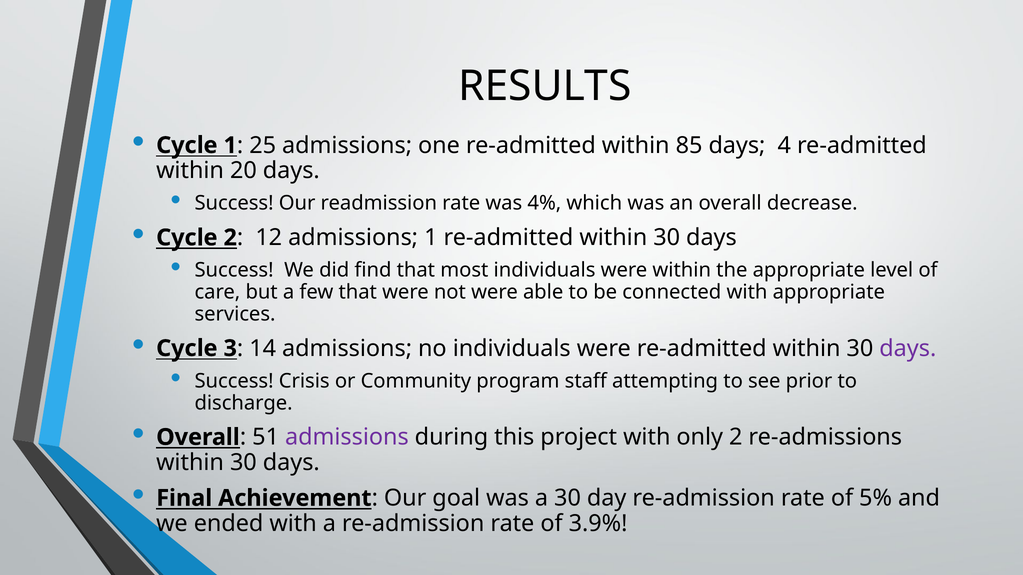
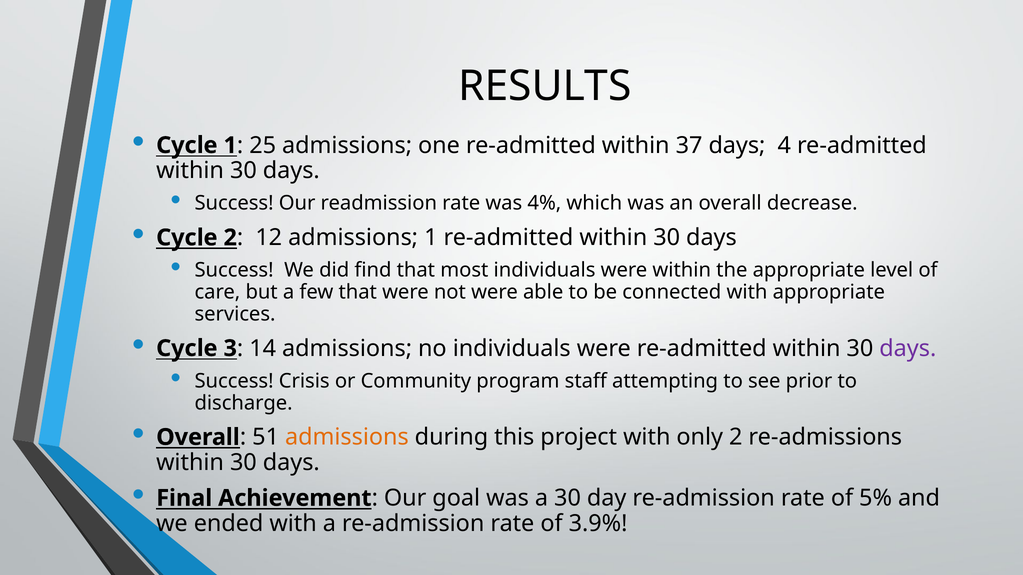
85: 85 -> 37
20 at (243, 171): 20 -> 30
admissions at (347, 438) colour: purple -> orange
